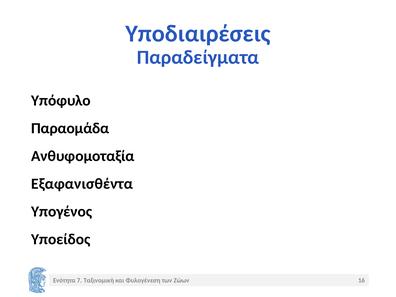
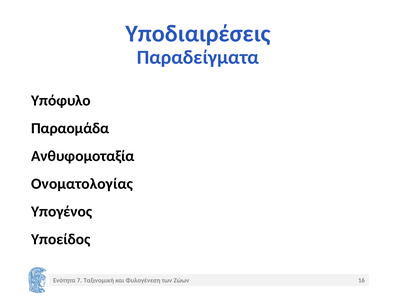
Εξαφανισθέντα: Εξαφανισθέντα -> Ονοματολογίας
